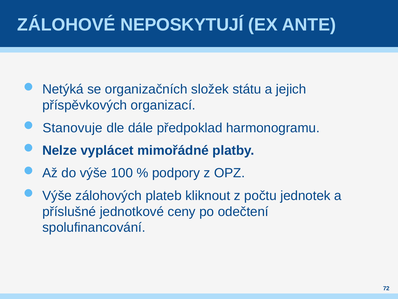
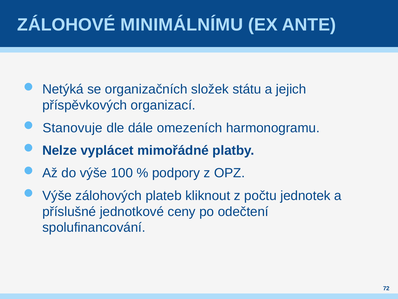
NEPOSKYTUJÍ: NEPOSKYTUJÍ -> MINIMÁLNÍMU
předpoklad: předpoklad -> omezeních
